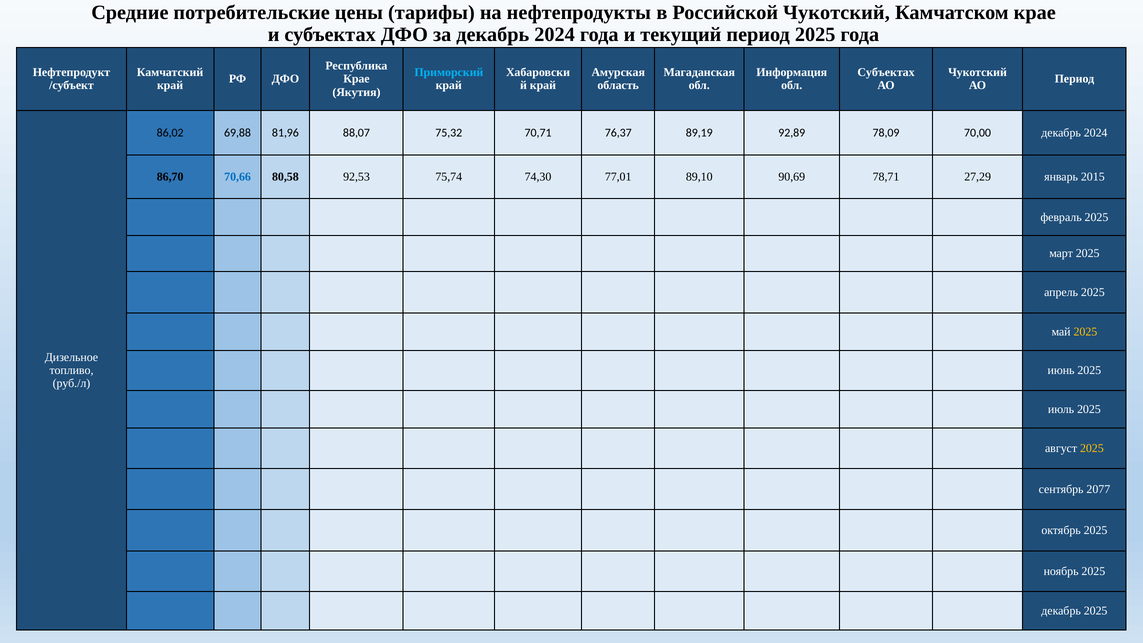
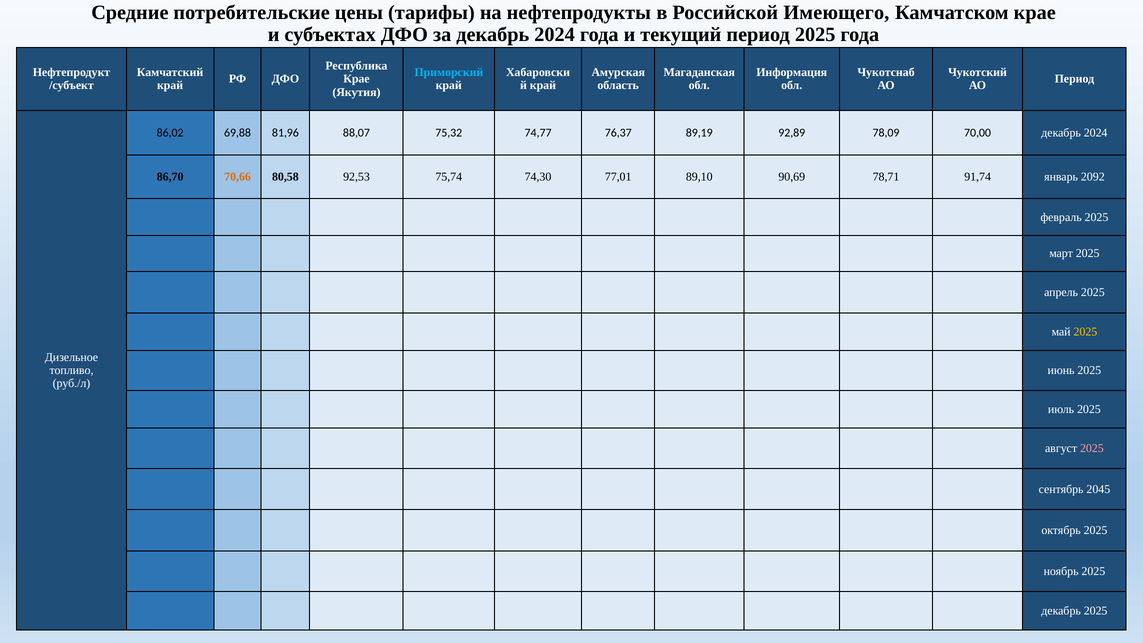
Российской Чукотский: Чукотский -> Имеющего
Субъектах at (886, 72): Субъектах -> Чукотснаб
70,71: 70,71 -> 74,77
70,66 colour: blue -> orange
27,29: 27,29 -> 91,74
2015: 2015 -> 2092
2025 at (1092, 448) colour: yellow -> pink
2077: 2077 -> 2045
